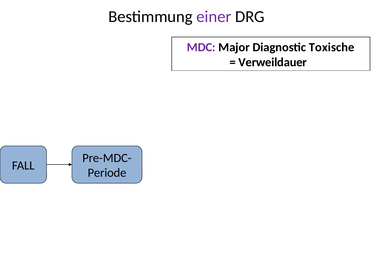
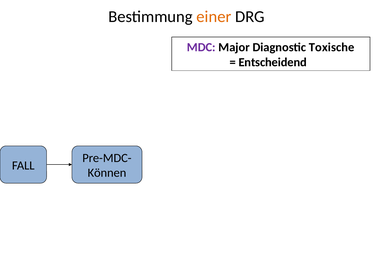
einer colour: purple -> orange
Verweildauer: Verweildauer -> Entscheidend
Periode: Periode -> Können
